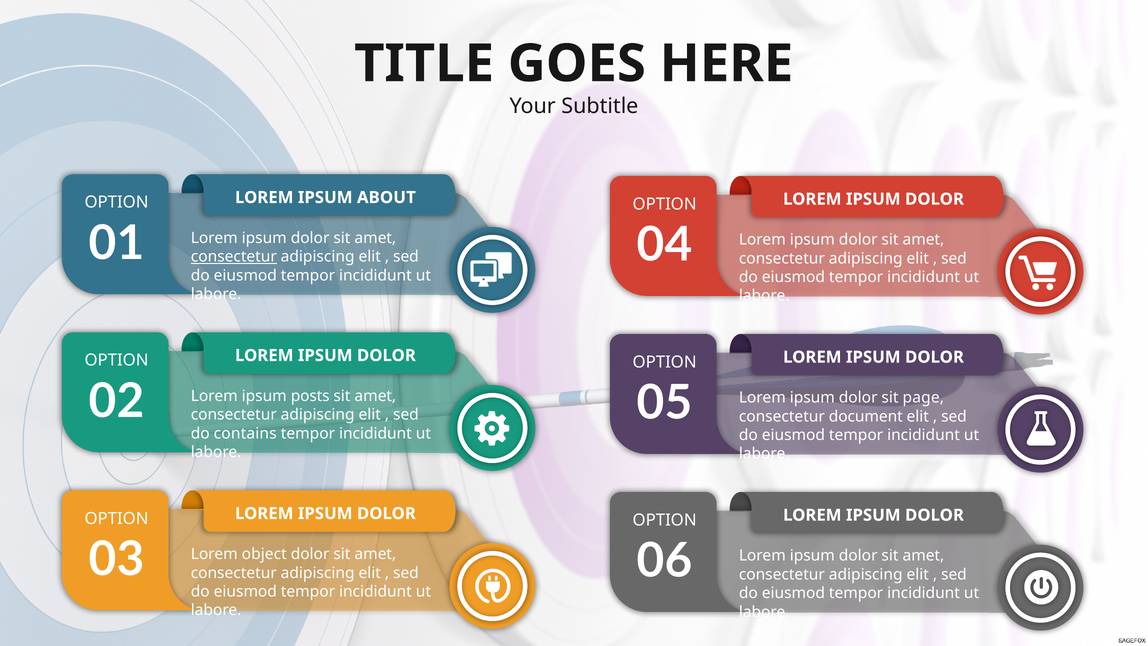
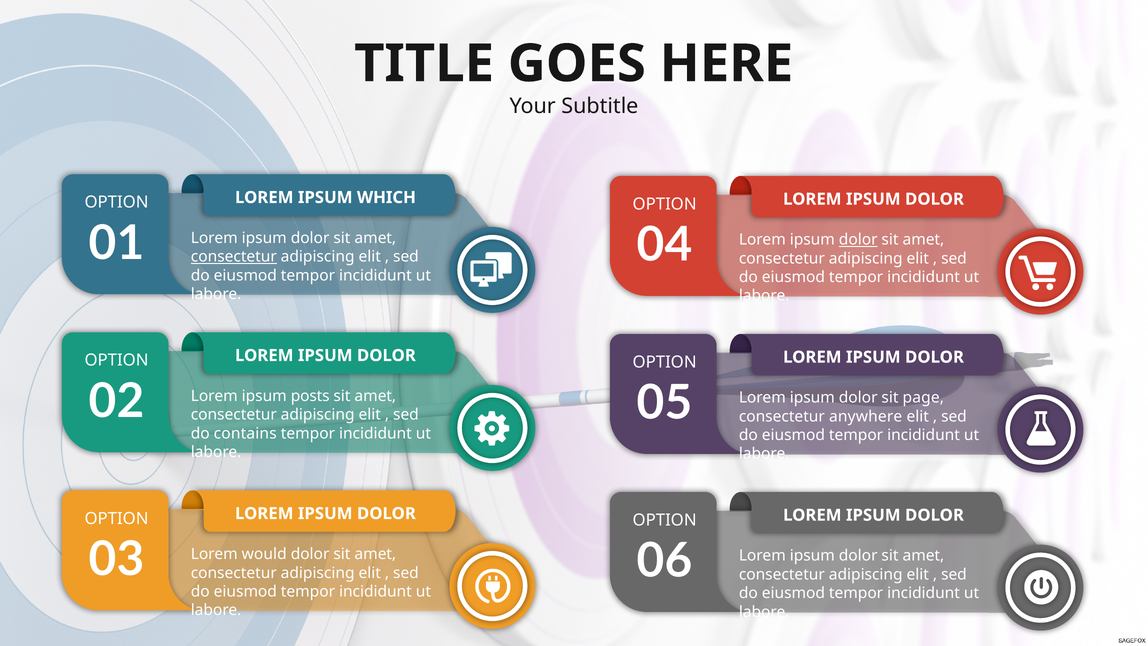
ABOUT: ABOUT -> WHICH
dolor at (858, 240) underline: none -> present
document: document -> anywhere
object: object -> would
